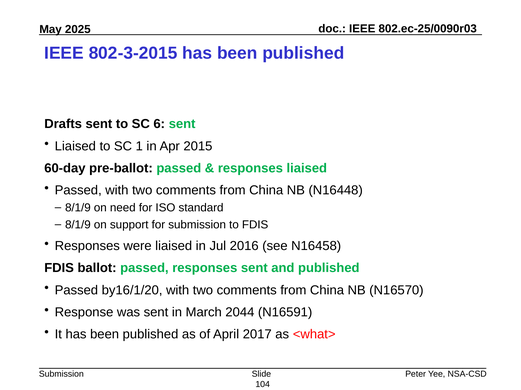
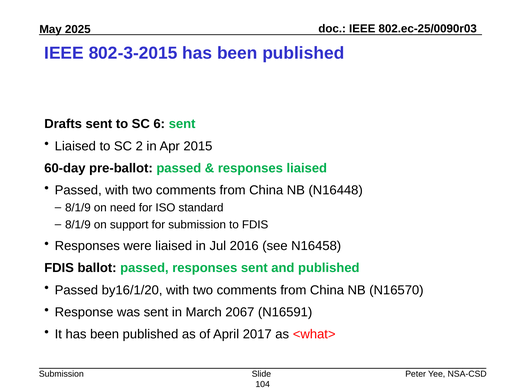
1: 1 -> 2
2044: 2044 -> 2067
